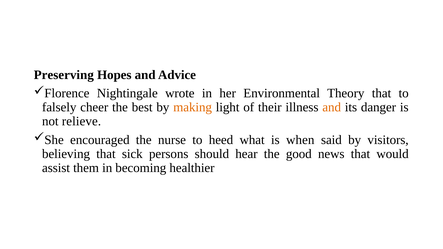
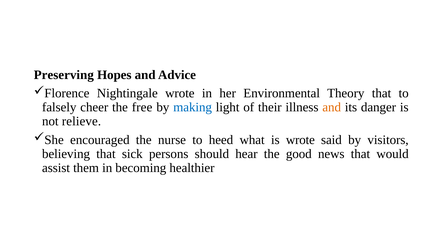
best: best -> free
making colour: orange -> blue
is when: when -> wrote
